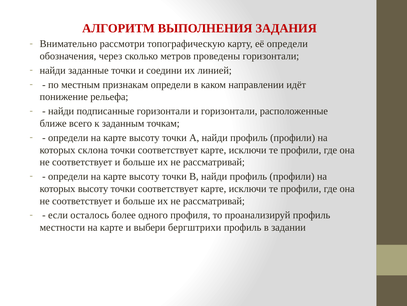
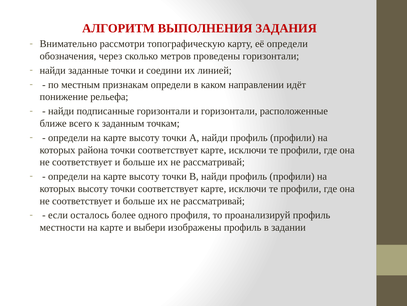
склона: склона -> района
бергштрихи: бергштрихи -> изображены
